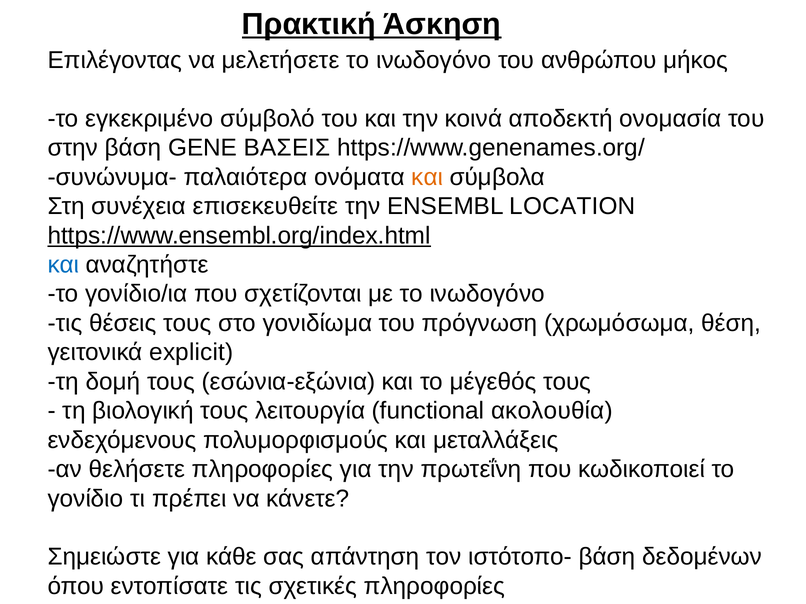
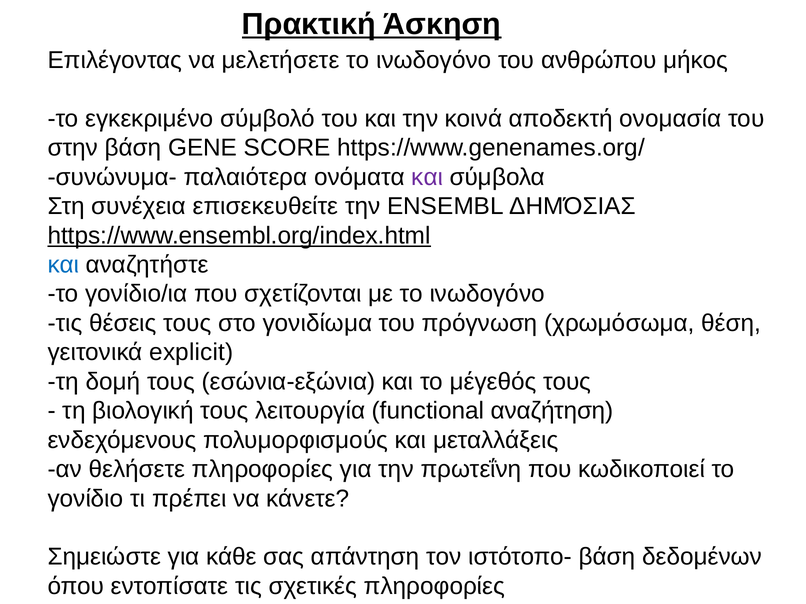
ΒΑΣΕΙΣ: ΒΑΣΕΙΣ -> SCORE
και at (427, 177) colour: orange -> purple
LOCATION: LOCATION -> ΔΗΜΌΣΙΑΣ
ακολουθία: ακολουθία -> αναζήτηση
